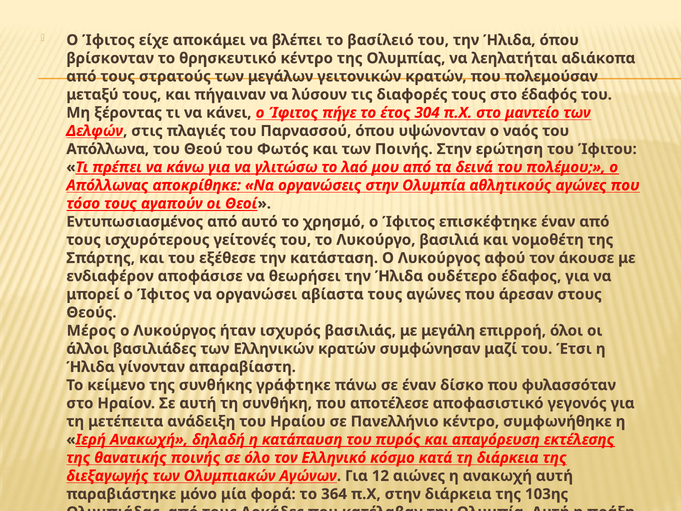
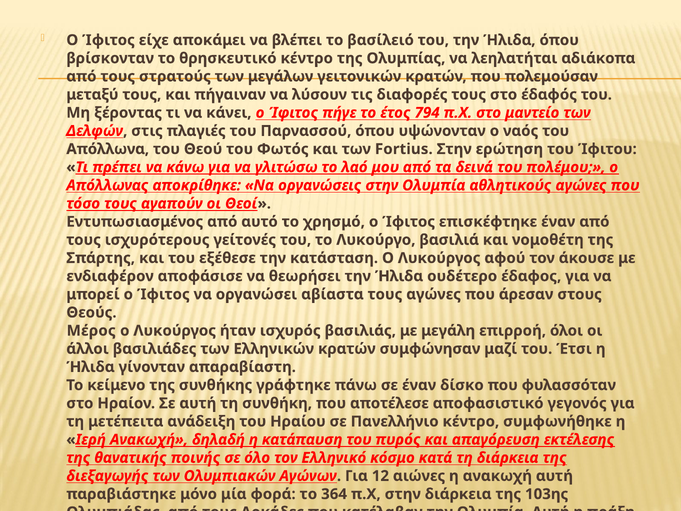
304: 304 -> 794
των Ποινής: Ποινής -> Fortius
